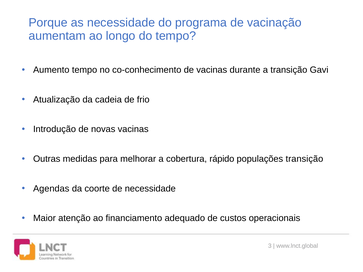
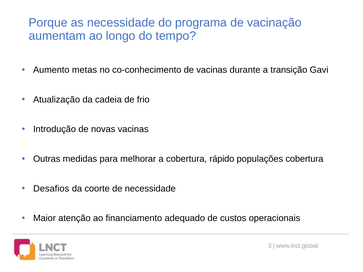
Aumento tempo: tempo -> metas
populações transição: transição -> cobertura
Agendas: Agendas -> Desafios
